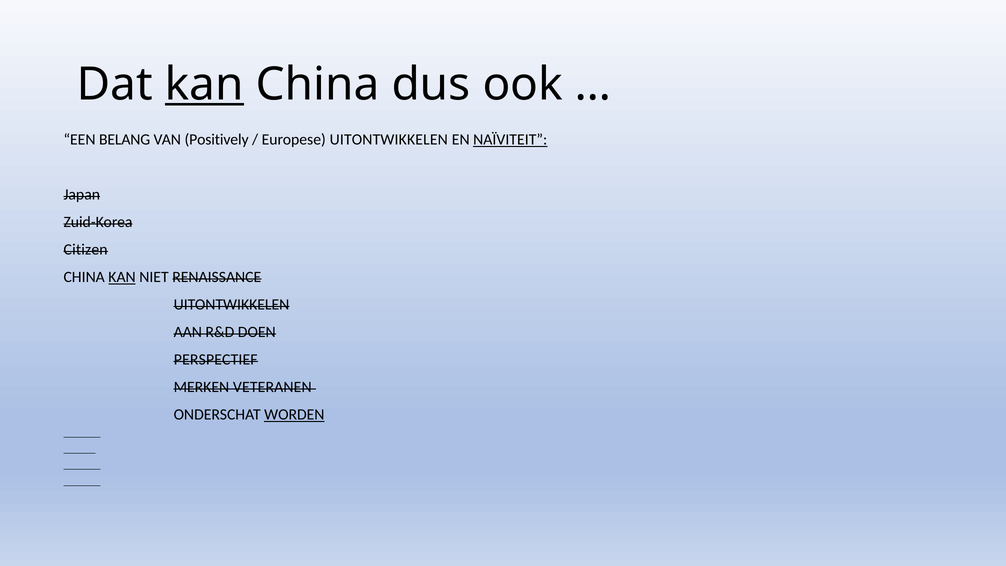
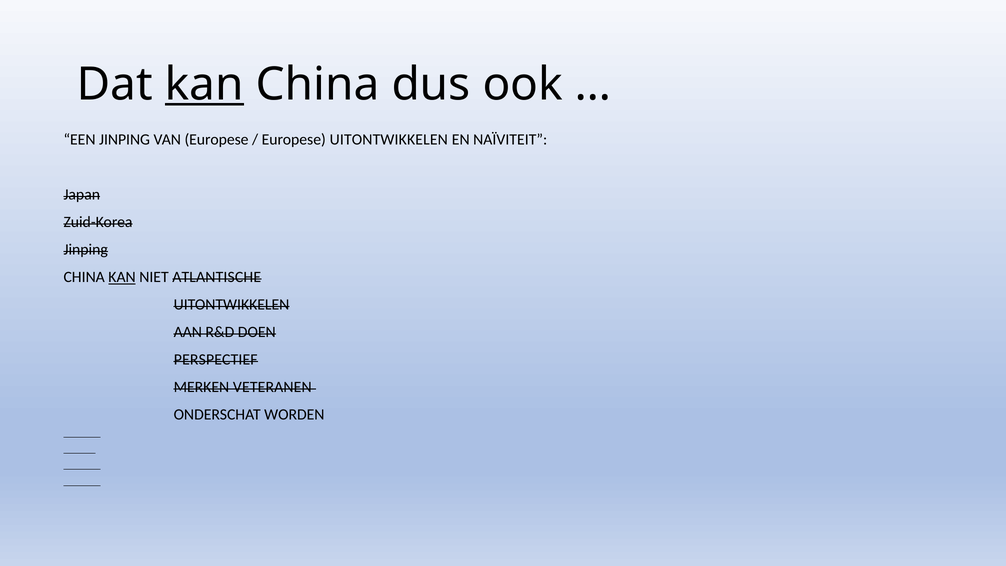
EEN BELANG: BELANG -> JINPING
VAN Positively: Positively -> Europese
NAÏVITEIT underline: present -> none
Citizen at (86, 250): Citizen -> Jinping
RENAISSANCE: RENAISSANCE -> ATLANTISCHE
WORDEN underline: present -> none
